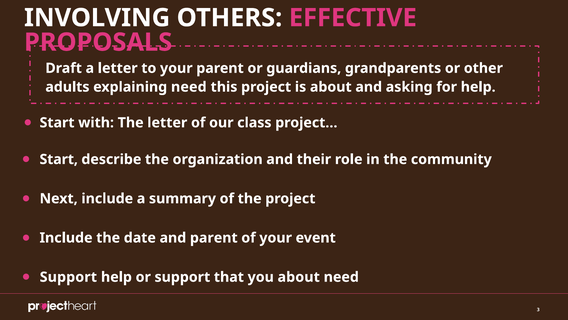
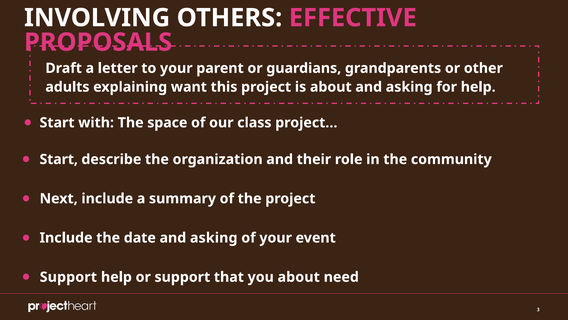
explaining need: need -> want
The letter: letter -> space
date and parent: parent -> asking
